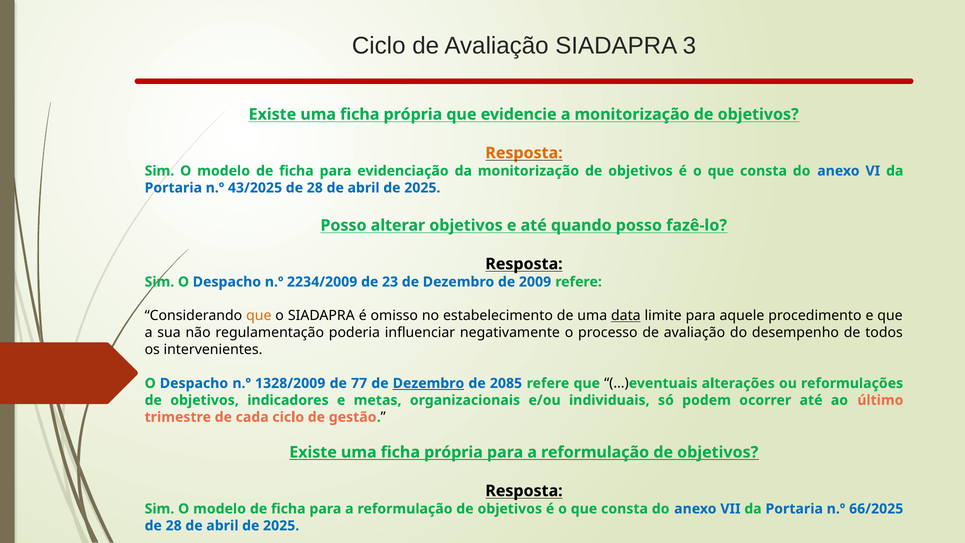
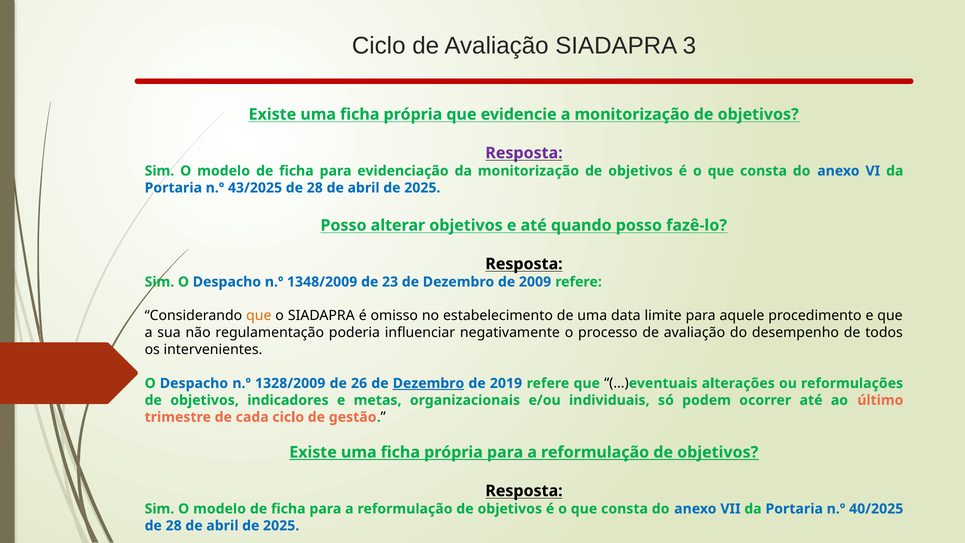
Resposta at (524, 153) colour: orange -> purple
2234/2009: 2234/2009 -> 1348/2009
data underline: present -> none
77: 77 -> 26
2085: 2085 -> 2019
66/2025: 66/2025 -> 40/2025
